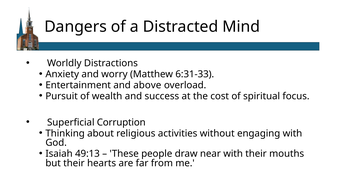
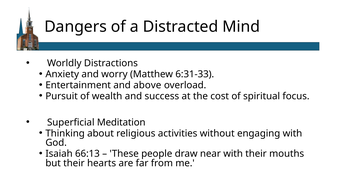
Corruption: Corruption -> Meditation
49:13: 49:13 -> 66:13
